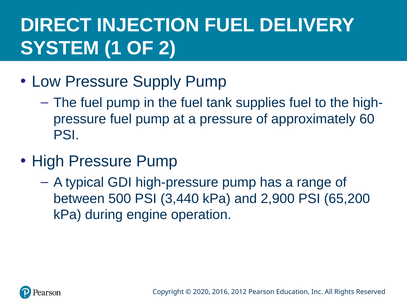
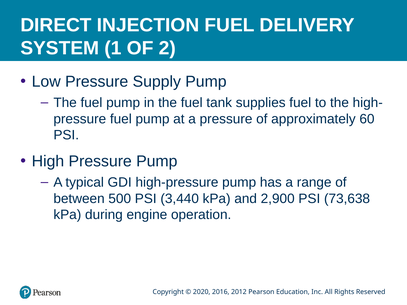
65,200: 65,200 -> 73,638
